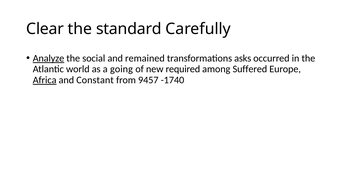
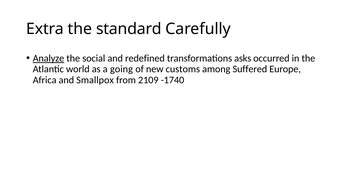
Clear: Clear -> Extra
remained: remained -> redefined
required: required -> customs
Africa underline: present -> none
Constant: Constant -> Smallpox
9457: 9457 -> 2109
